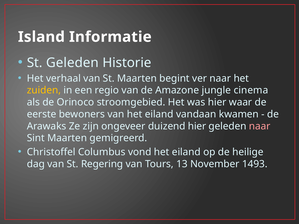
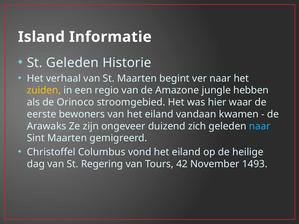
cinema: cinema -> hebben
duizend hier: hier -> zich
naar at (260, 126) colour: pink -> light blue
13: 13 -> 42
